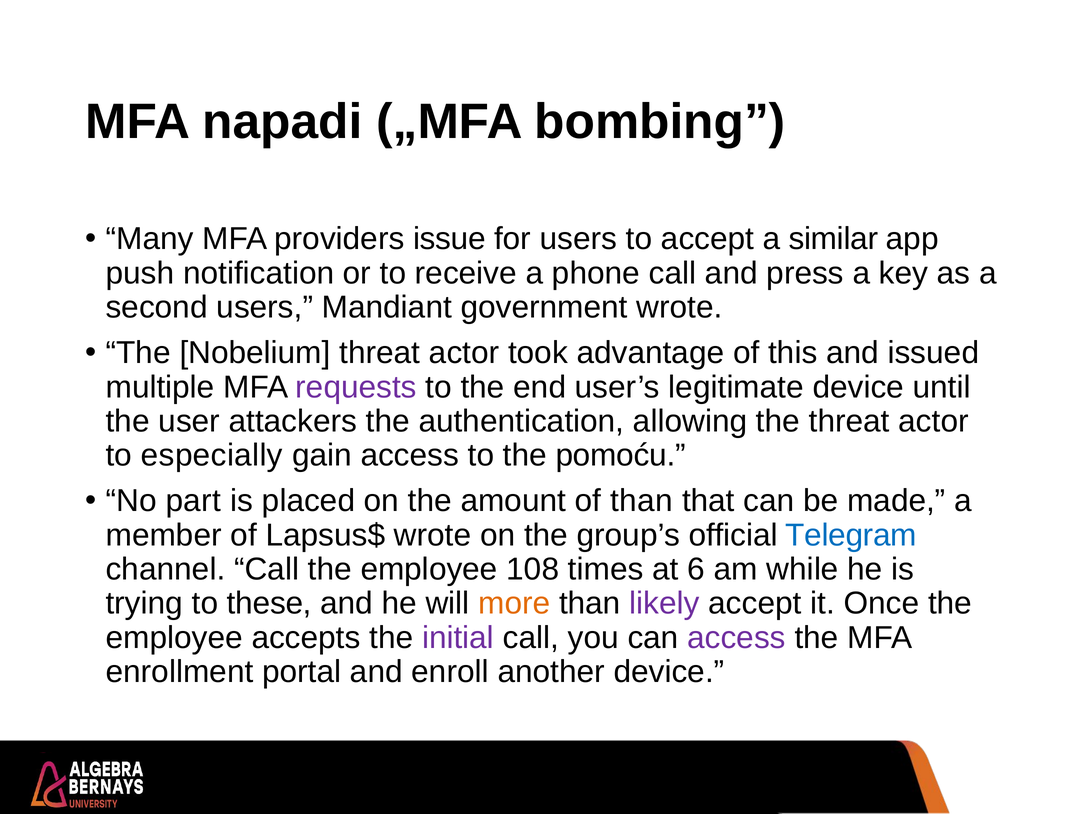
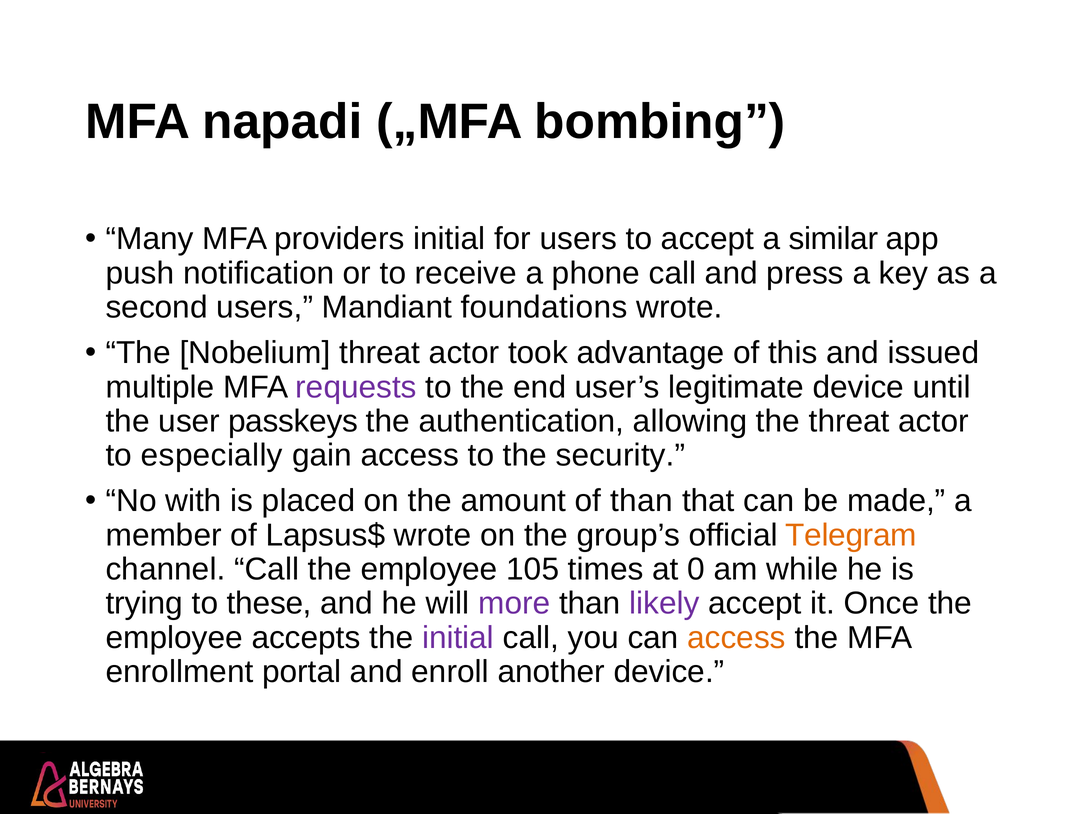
providers issue: issue -> initial
government: government -> foundations
attackers: attackers -> passkeys
pomoću: pomoću -> security
part: part -> with
Telegram colour: blue -> orange
108: 108 -> 105
6: 6 -> 0
more colour: orange -> purple
access at (736, 637) colour: purple -> orange
